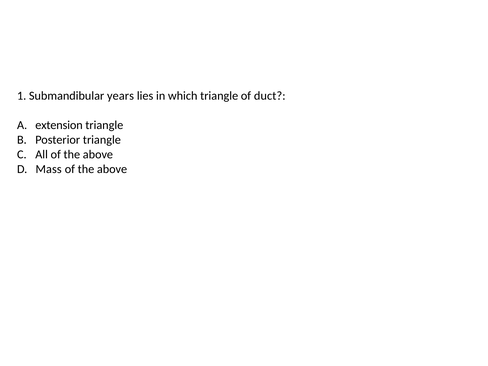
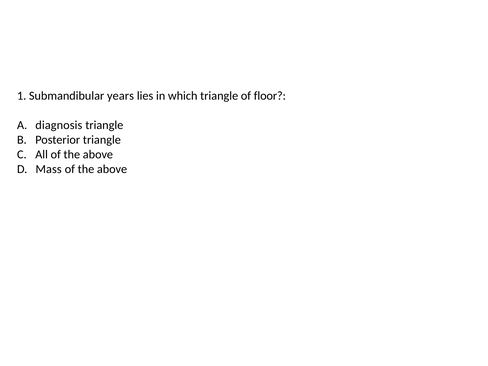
duct: duct -> floor
extension: extension -> diagnosis
